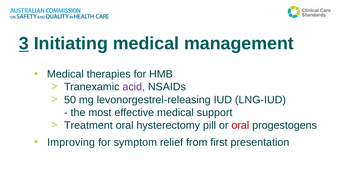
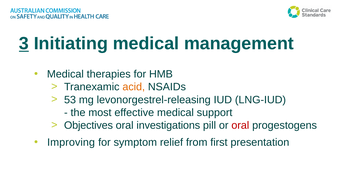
acid colour: purple -> orange
50: 50 -> 53
Treatment: Treatment -> Objectives
hysterectomy: hysterectomy -> investigations
